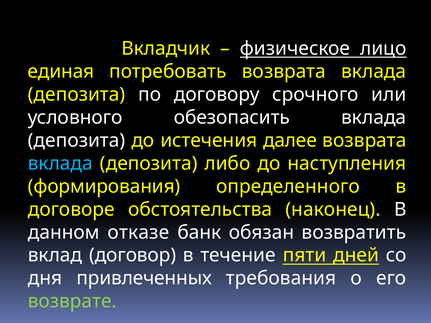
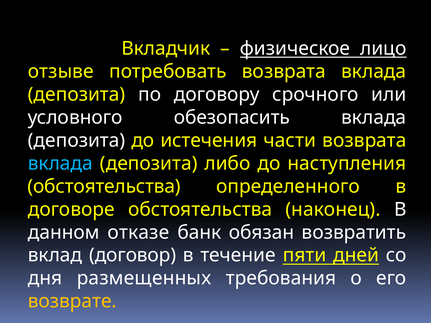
единая: единая -> отзыве
далее: далее -> части
формирования at (104, 187): формирования -> обстоятельства
привлеченных: привлеченных -> размещенных
возврате colour: light green -> yellow
